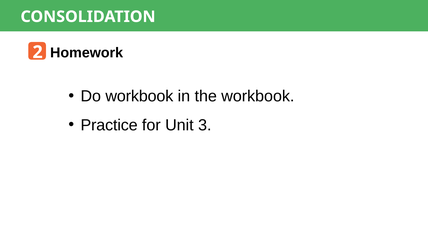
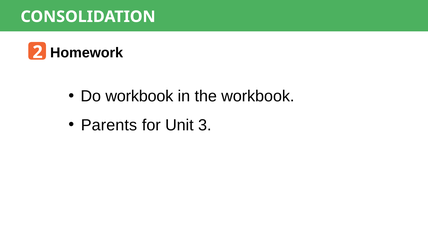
Practice: Practice -> Parents
